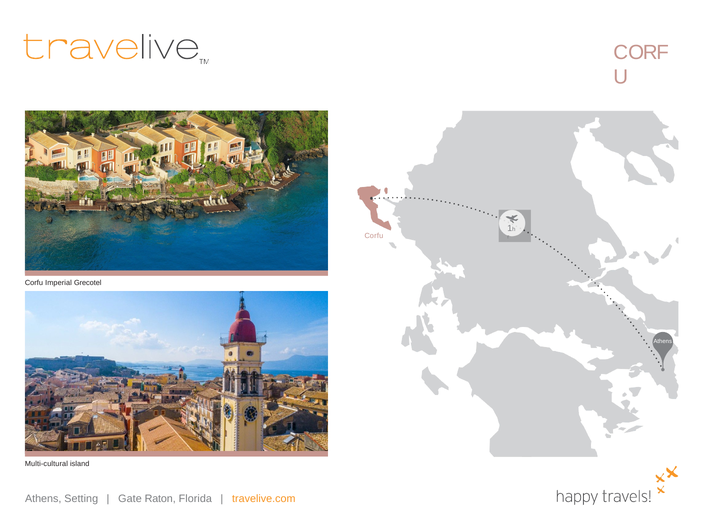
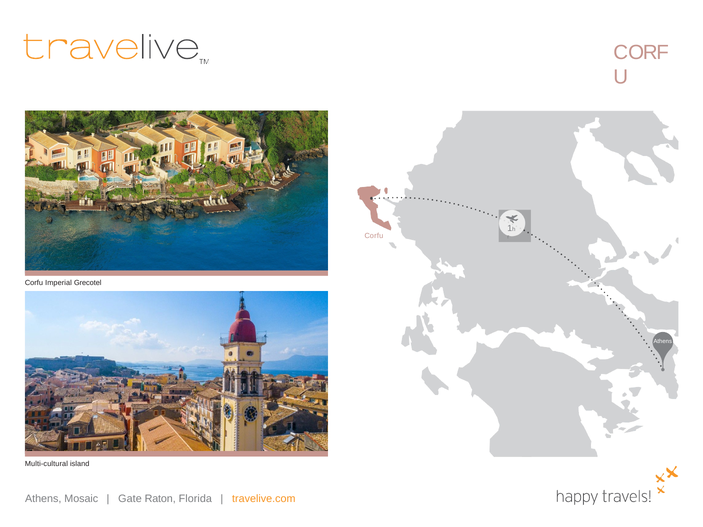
Setting: Setting -> Mosaic
